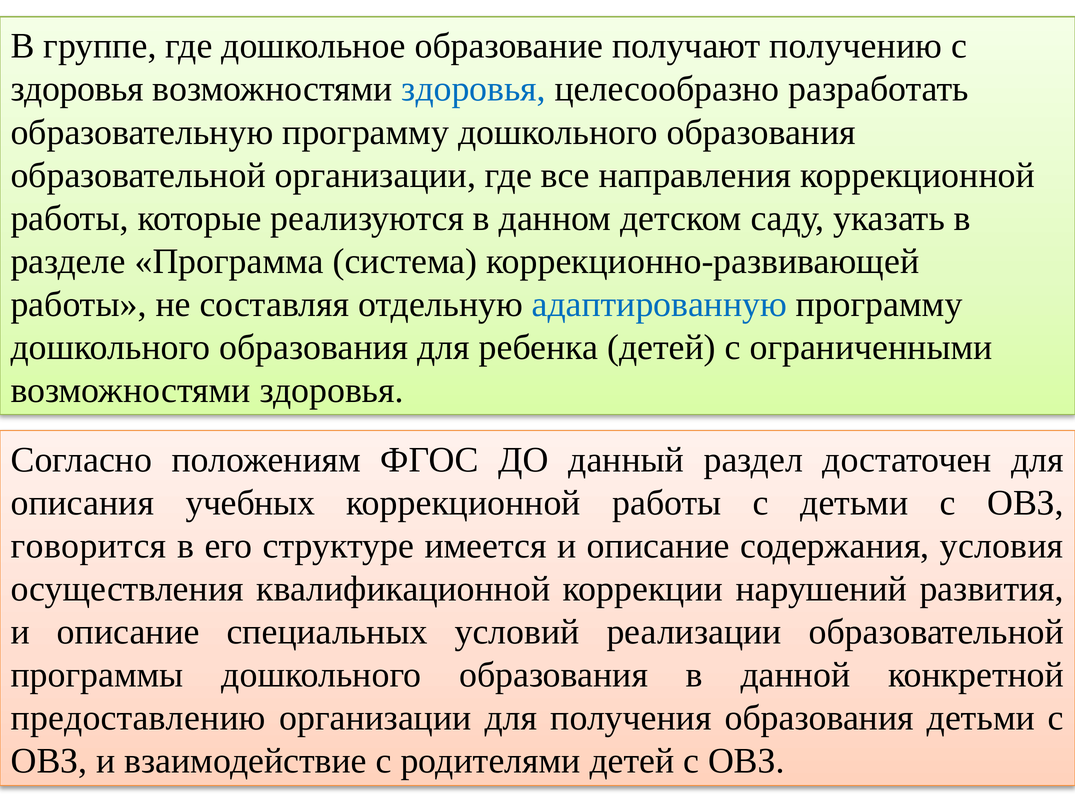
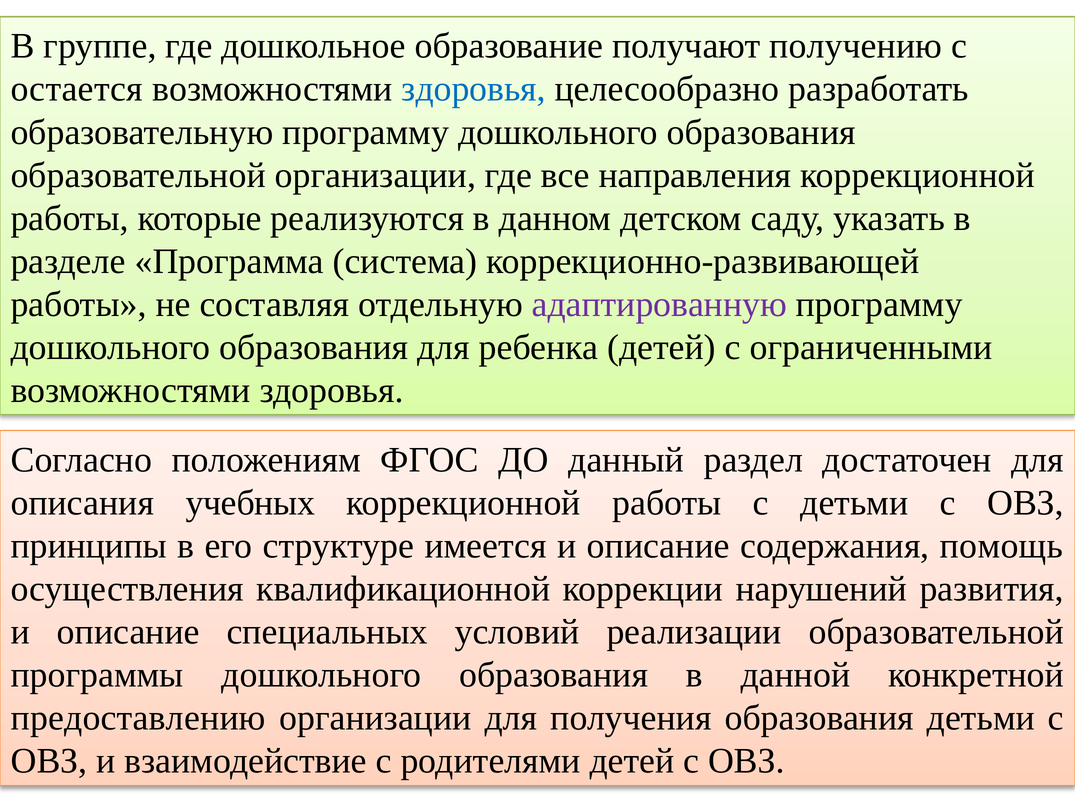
здоровья at (77, 89): здоровья -> остается
адаптированную colour: blue -> purple
говорится: говорится -> принципы
условия: условия -> помощь
